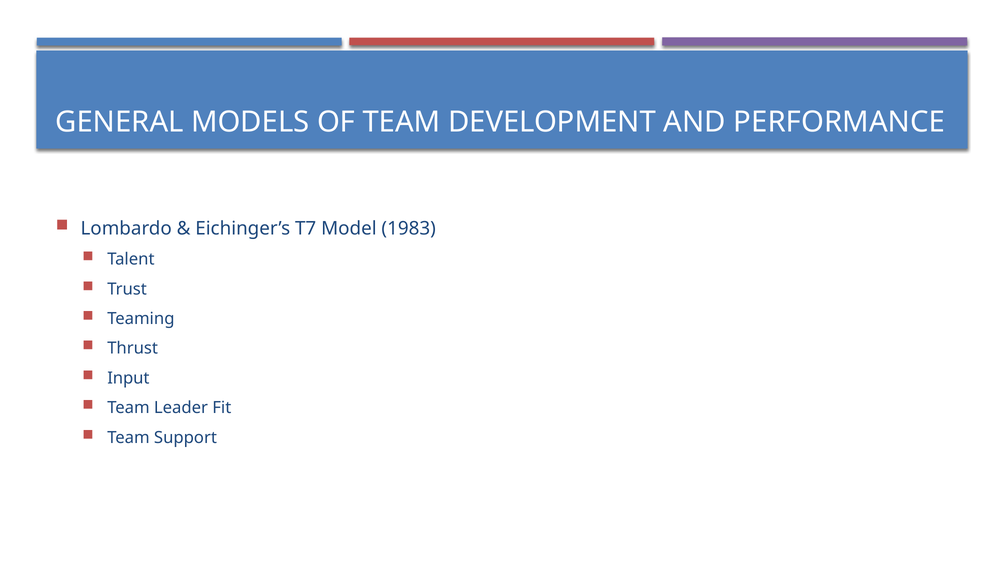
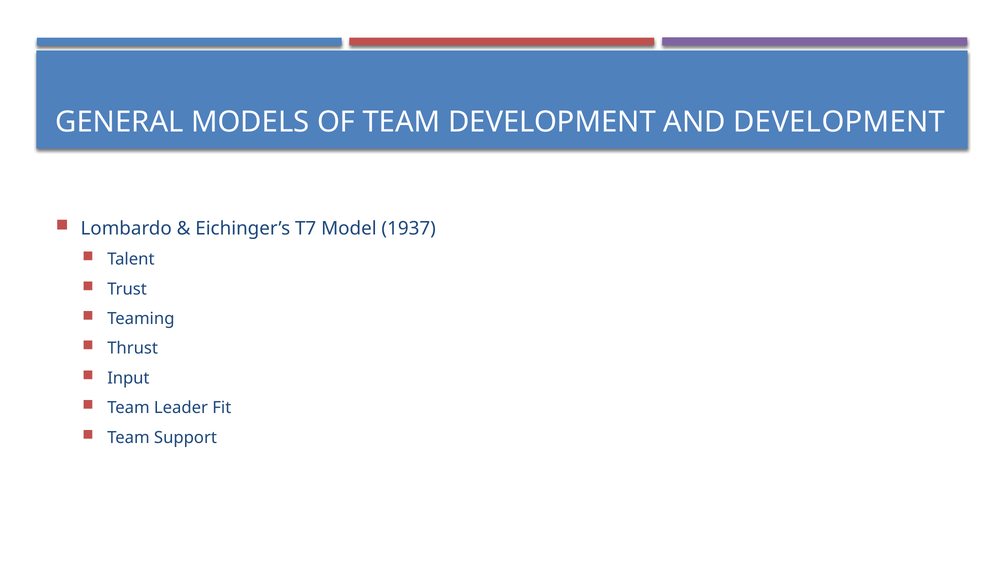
AND PERFORMANCE: PERFORMANCE -> DEVELOPMENT
1983: 1983 -> 1937
